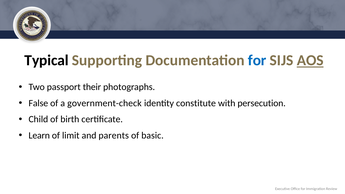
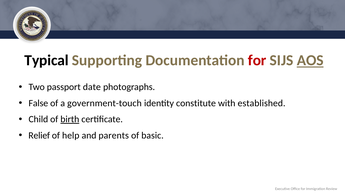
for at (257, 60) colour: blue -> red
their: their -> date
government-check: government-check -> government-touch
persecution: persecution -> established
birth underline: none -> present
Learn: Learn -> Relief
limit: limit -> help
